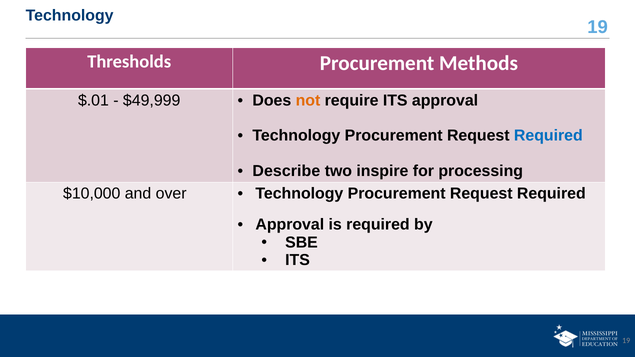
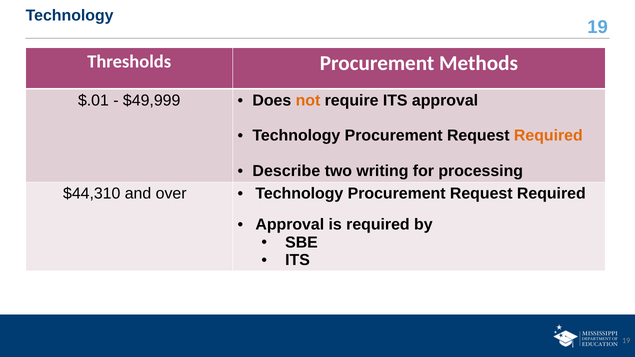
Required at (548, 136) colour: blue -> orange
inspire: inspire -> writing
$10,000: $10,000 -> $44,310
